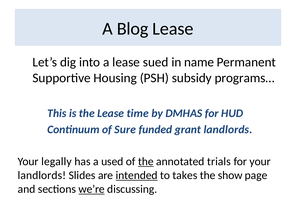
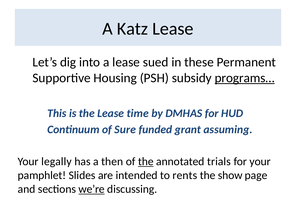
Blog: Blog -> Katz
name: name -> these
programs… underline: none -> present
grant landlords: landlords -> assuming
used: used -> then
landlords at (42, 175): landlords -> pamphlet
intended underline: present -> none
takes: takes -> rents
